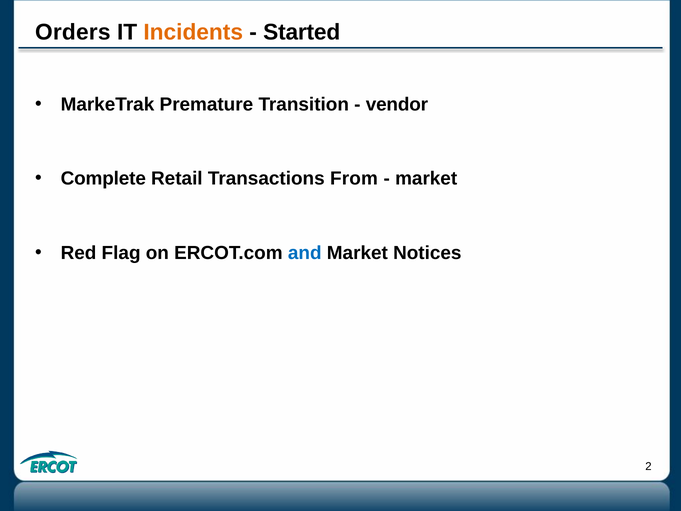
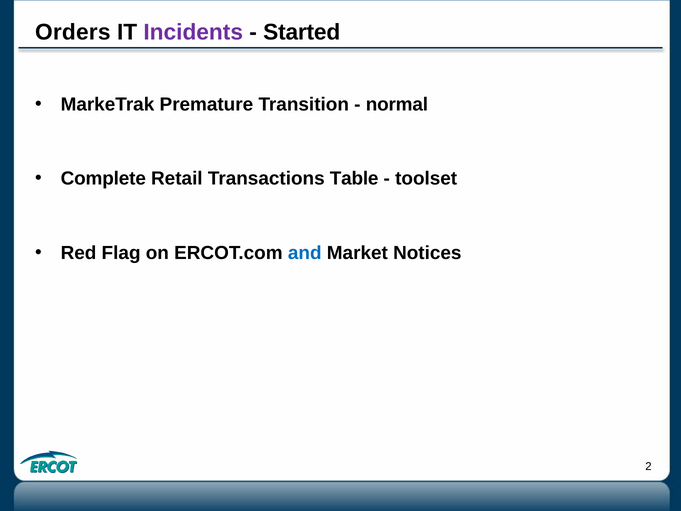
Incidents colour: orange -> purple
vendor: vendor -> normal
From: From -> Table
market at (426, 179): market -> toolset
